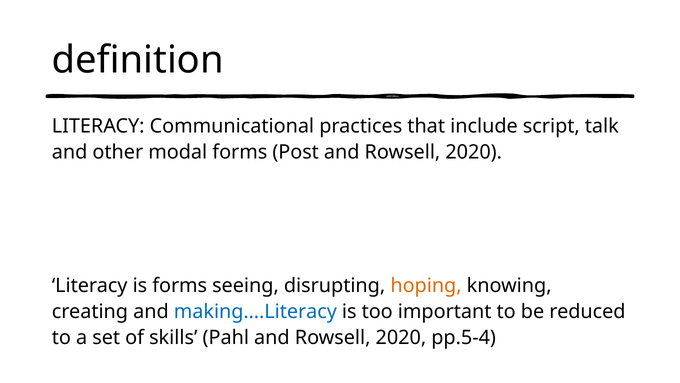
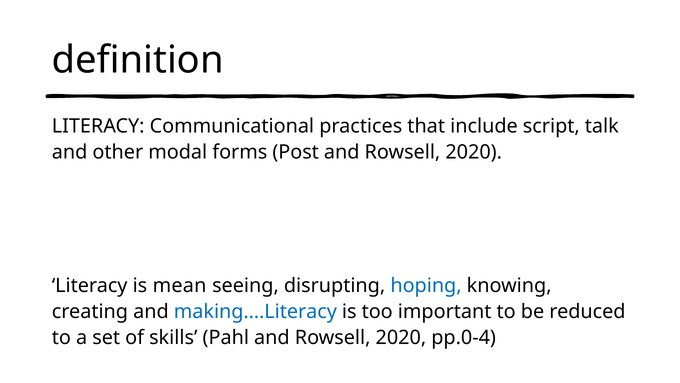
is forms: forms -> mean
hoping colour: orange -> blue
pp.5-4: pp.5-4 -> pp.0-4
